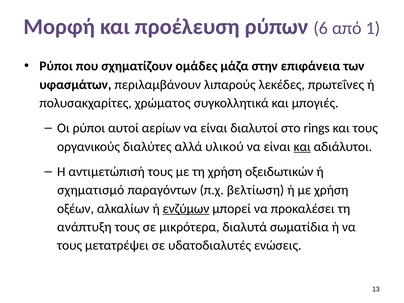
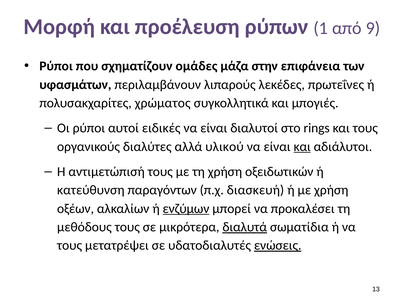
6: 6 -> 1
1: 1 -> 9
αερίων: αερίων -> ειδικές
σχηματισμό: σχηματισμό -> κατεύθυνση
βελτίωση: βελτίωση -> διασκευή
ανάπτυξη: ανάπτυξη -> μεθόδους
διαλυτά underline: none -> present
ενώσεις underline: none -> present
